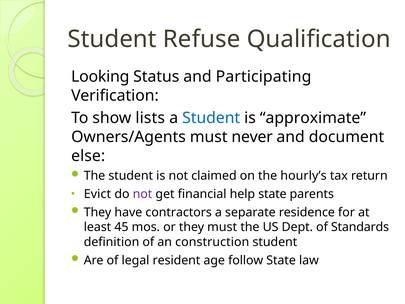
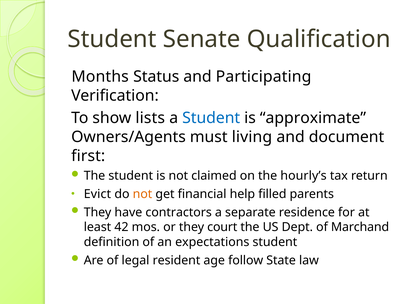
Refuse: Refuse -> Senate
Looking: Looking -> Months
never: never -> living
else: else -> first
not at (143, 194) colour: purple -> orange
help state: state -> filled
45: 45 -> 42
they must: must -> court
Standards: Standards -> Marchand
construction: construction -> expectations
